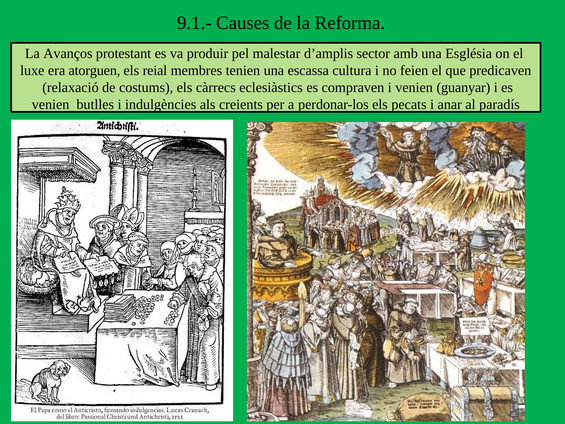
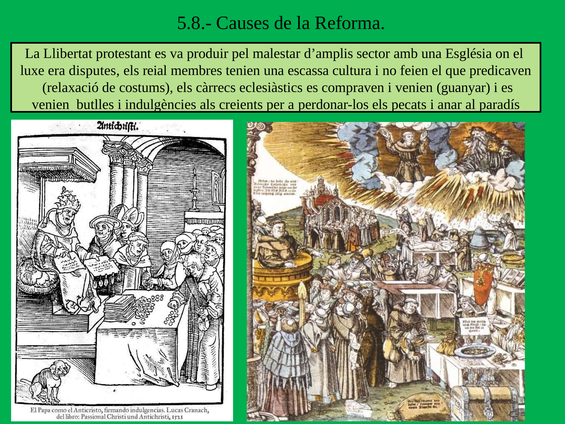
9.1.-: 9.1.- -> 5.8.-
Avanços: Avanços -> Llibertat
atorguen: atorguen -> disputes
